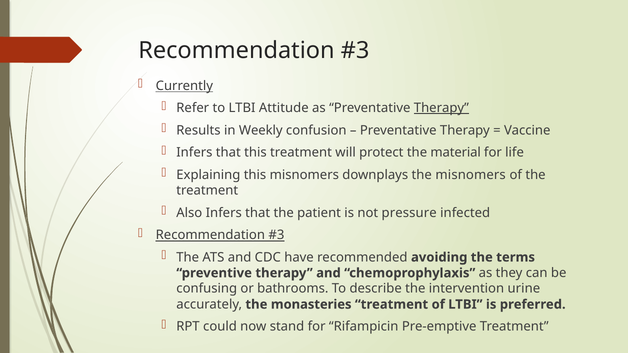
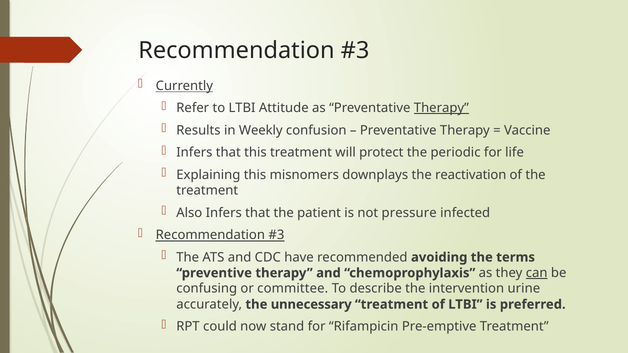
material: material -> periodic
the misnomers: misnomers -> reactivation
can underline: none -> present
bathrooms: bathrooms -> committee
monasteries: monasteries -> unnecessary
